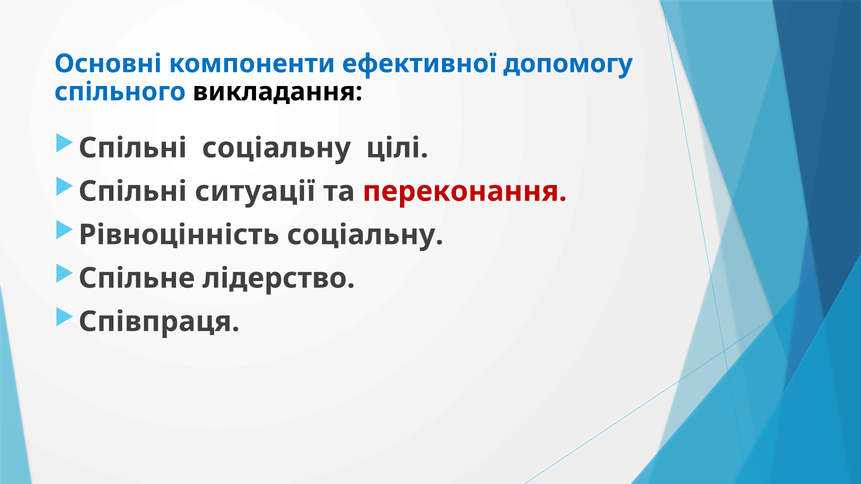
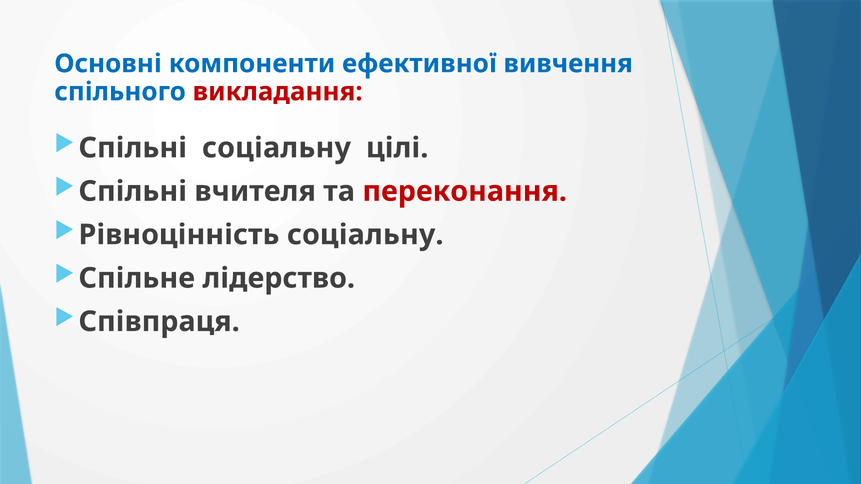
допомогу: допомогу -> вивчення
викладання colour: black -> red
ситуації: ситуації -> вчителя
